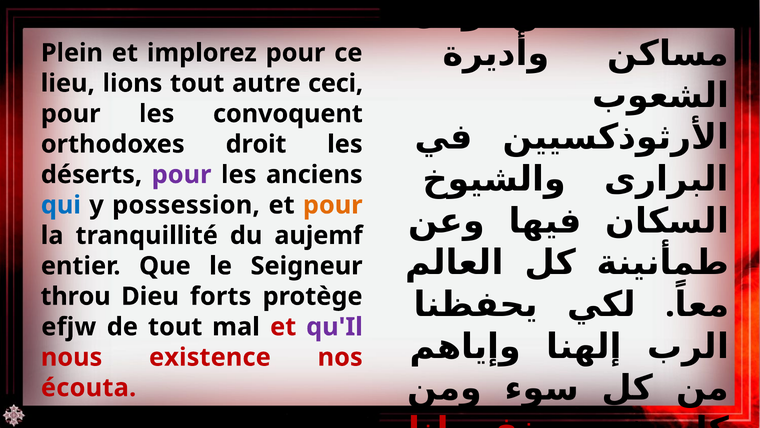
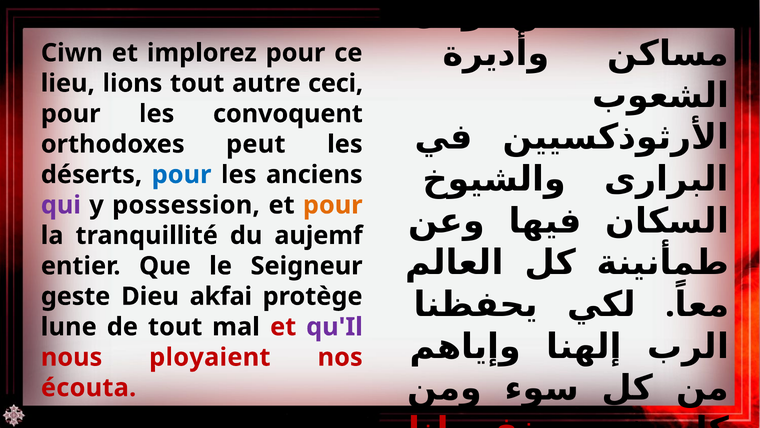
Plein: Plein -> Ciwn
droit: droit -> peut
pour at (182, 174) colour: purple -> blue
qui colour: blue -> purple
throu: throu -> geste
forts: forts -> akfai
efjw: efjw -> lune
existence: existence -> ployaient
